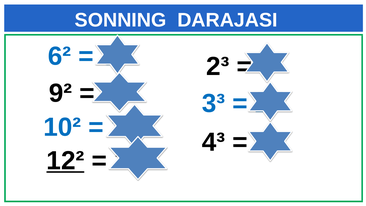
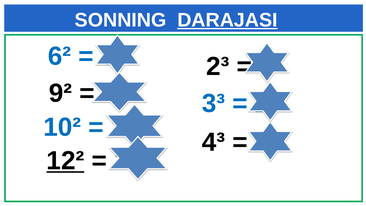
DARAJASI underline: none -> present
